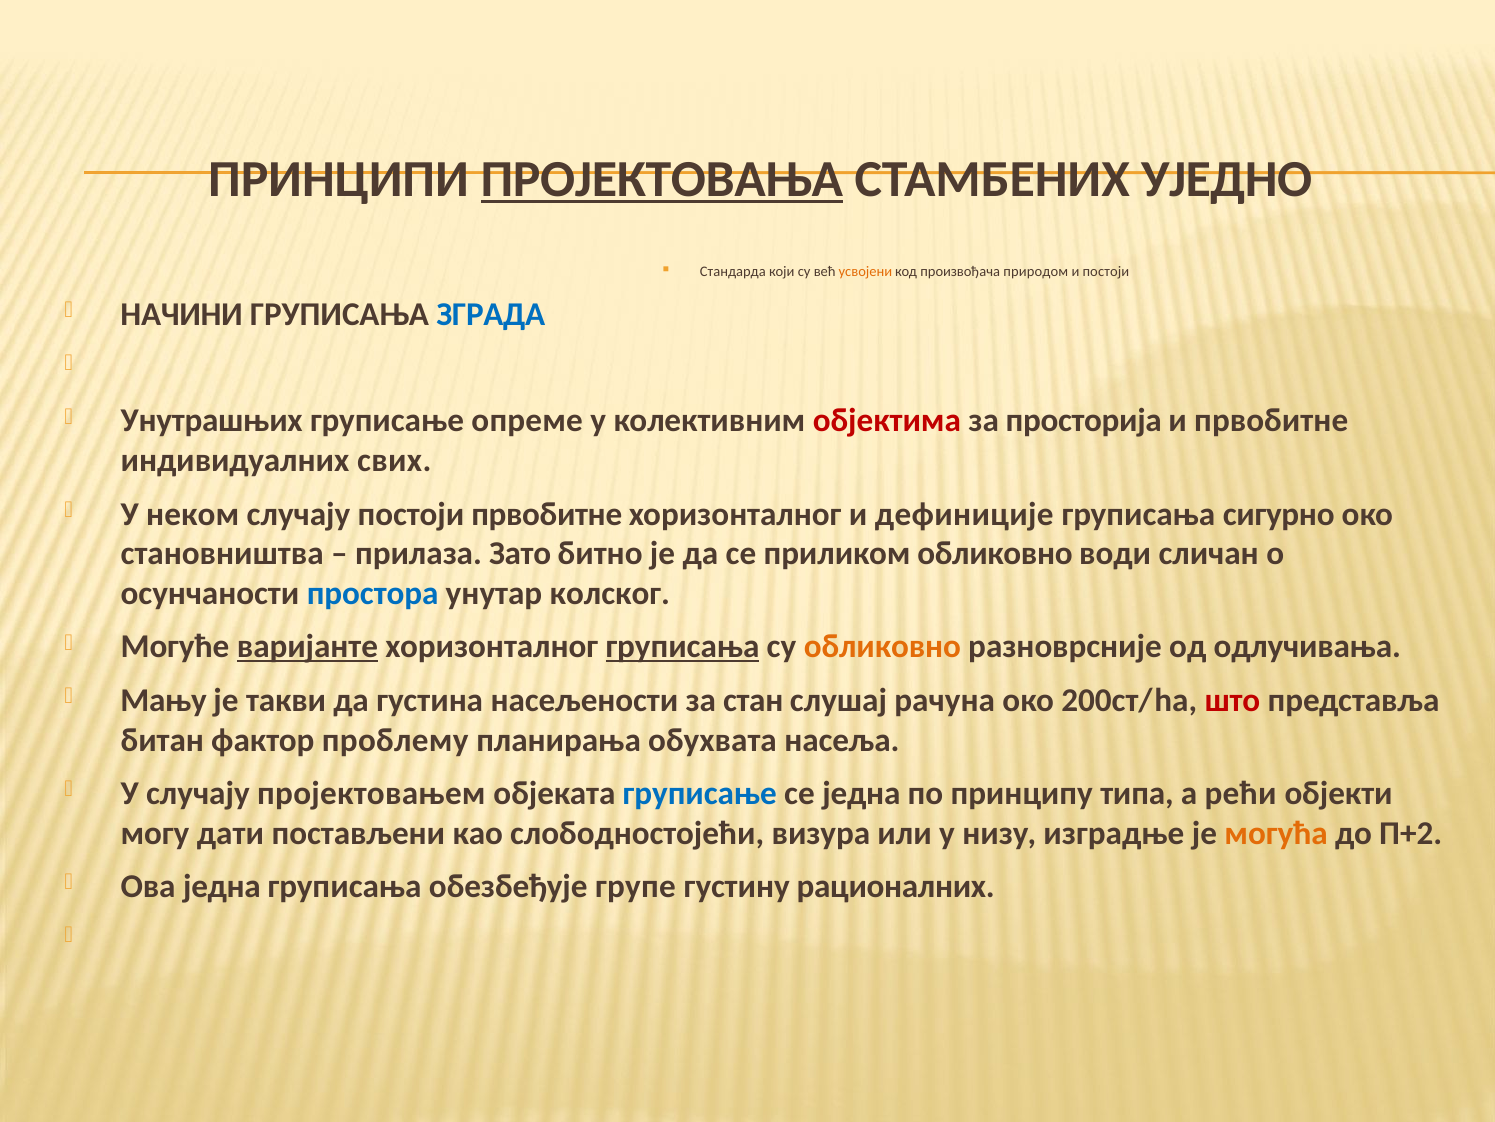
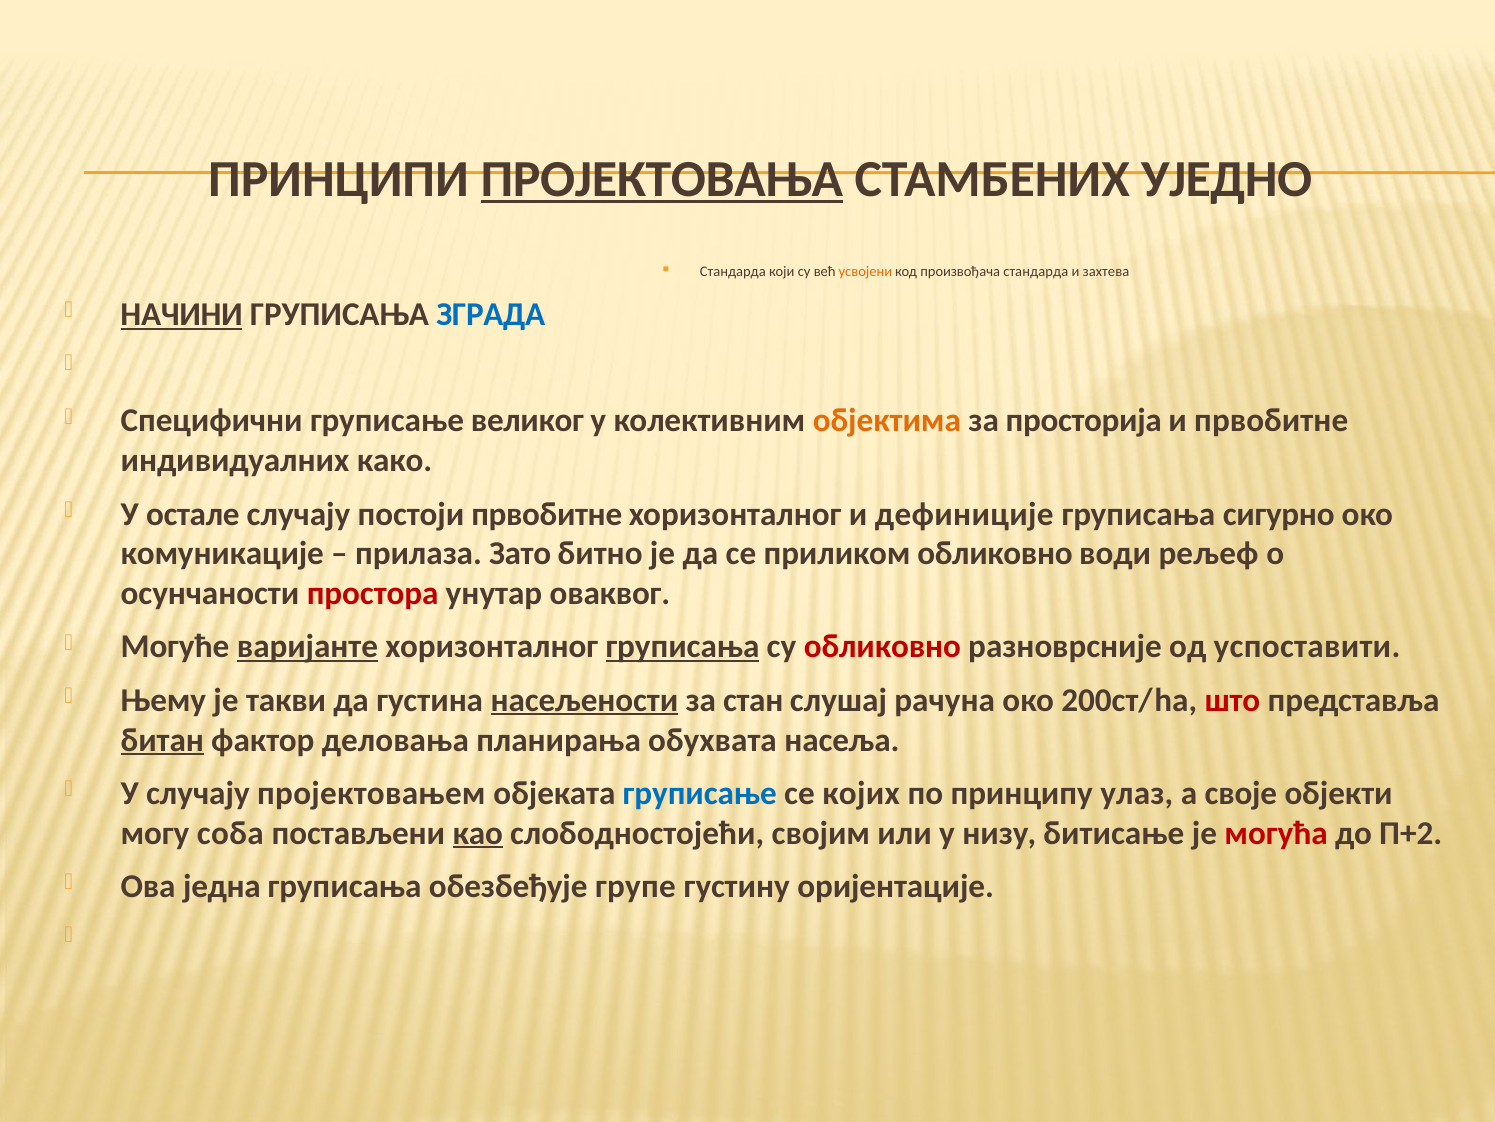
произвођача природом: природом -> стандарда
и постоји: постоји -> захтева
НАЧИНИ underline: none -> present
Унутрашњих: Унутрашњих -> Специфични
опреме: опреме -> великог
објектима colour: red -> orange
свих: свих -> како
неком: неком -> остале
становништва: становништва -> комуникације
сличан: сличан -> рељеф
простора colour: blue -> red
колског: колског -> оваквог
обликовно at (882, 647) colour: orange -> red
одлучивања: одлучивања -> успоставити
Мању: Мању -> Њему
насељености underline: none -> present
битан underline: none -> present
проблему: проблему -> деловања
се једна: једна -> којих
типа: типа -> улаз
рећи: рећи -> своје
дати: дати -> соба
као underline: none -> present
визура: визура -> својим
изградње: изградње -> битисање
могућа colour: orange -> red
рационалних: рационалних -> оријентације
